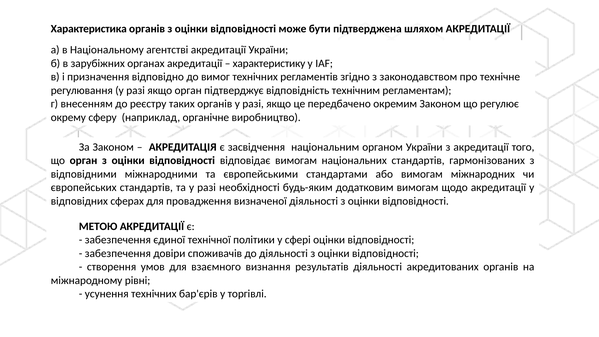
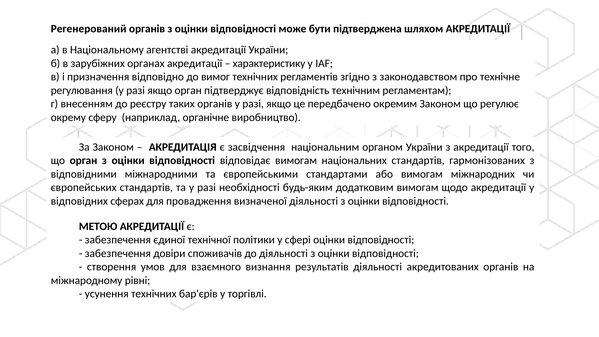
Характеристика: Характеристика -> Регенерований
